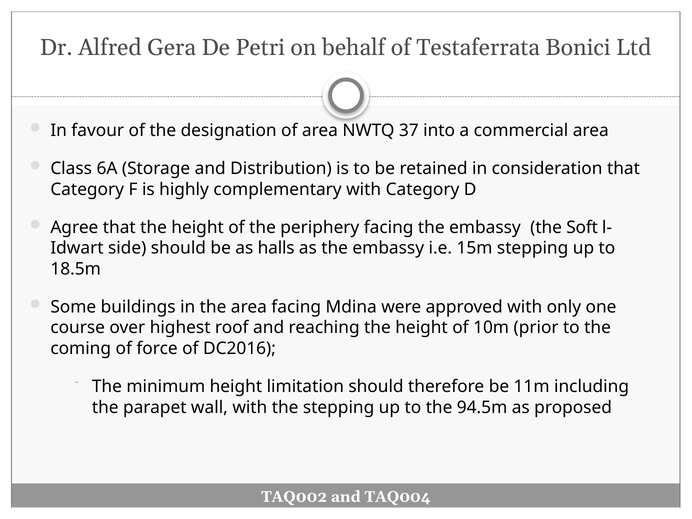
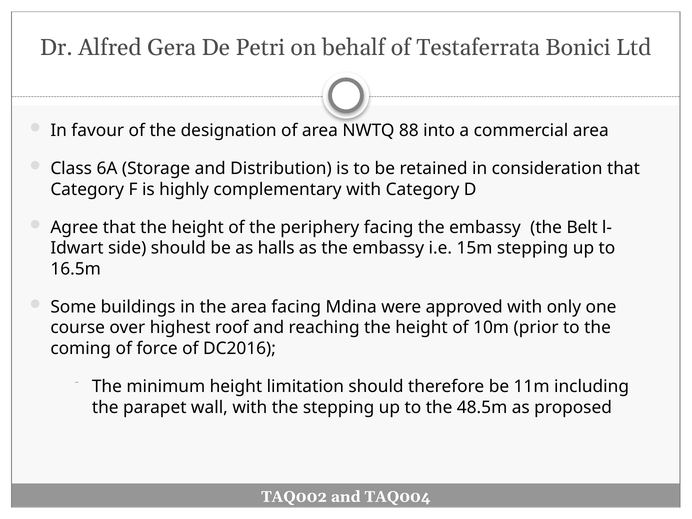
37: 37 -> 88
Soft: Soft -> Belt
18.5m: 18.5m -> 16.5m
94.5m: 94.5m -> 48.5m
